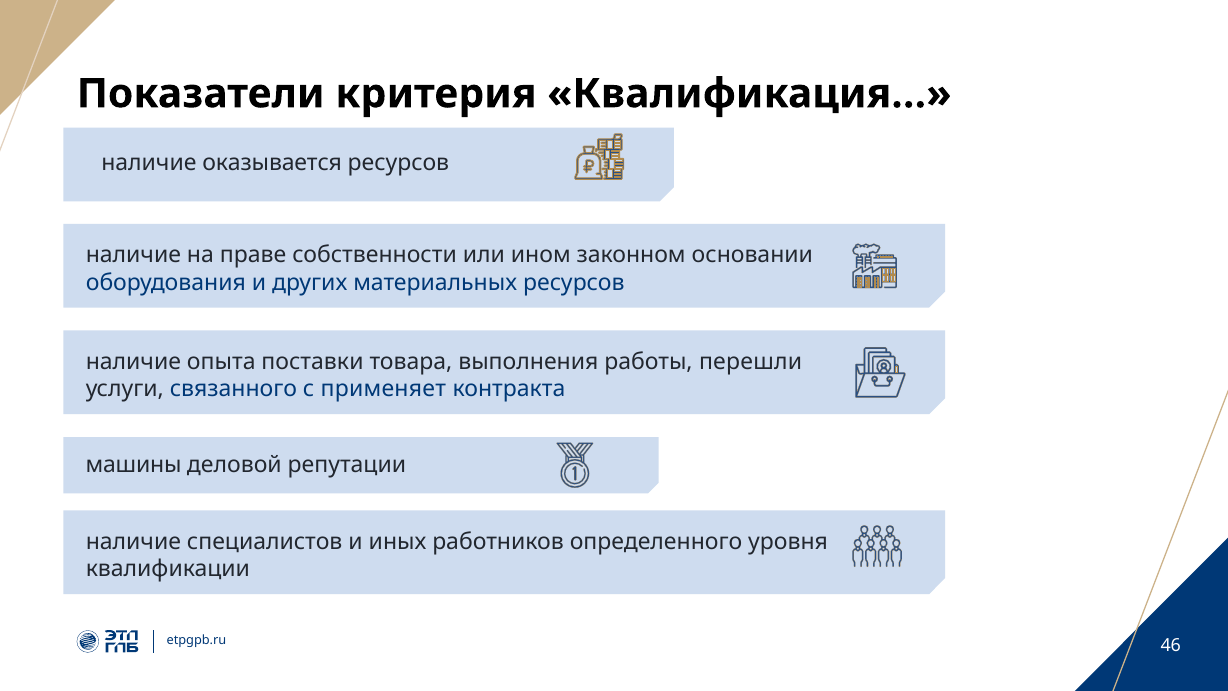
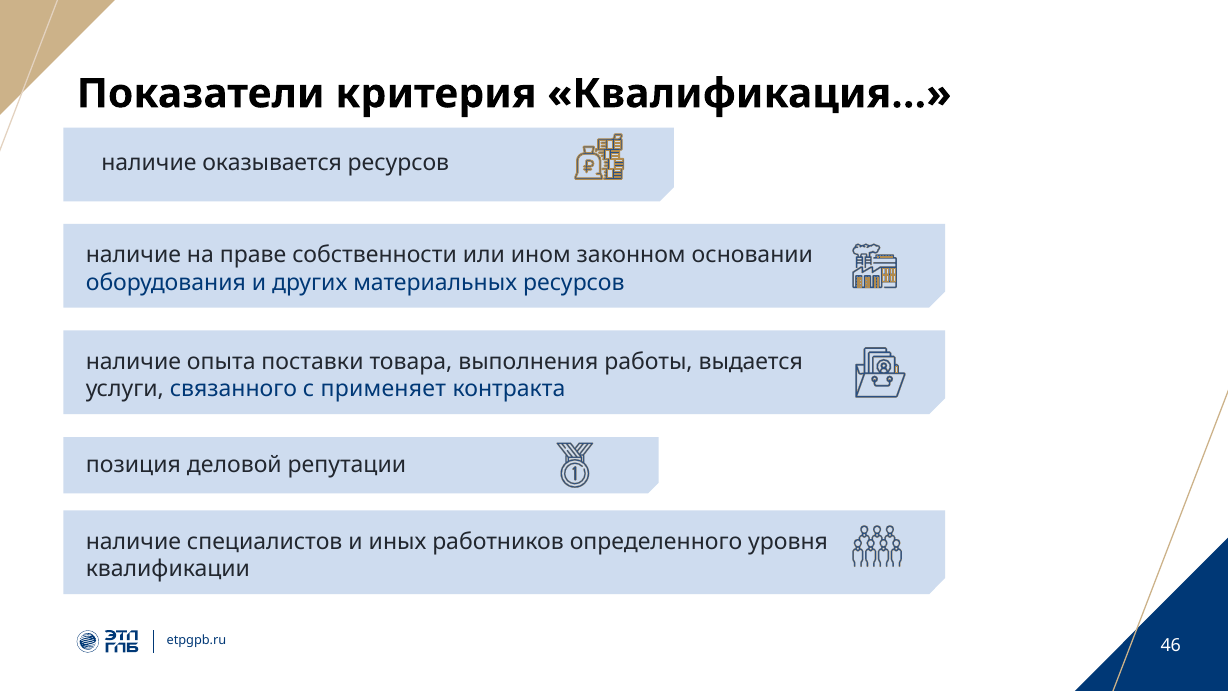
перешли: перешли -> выдается
машины: машины -> позиция
